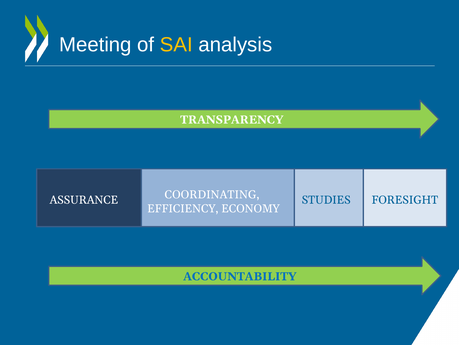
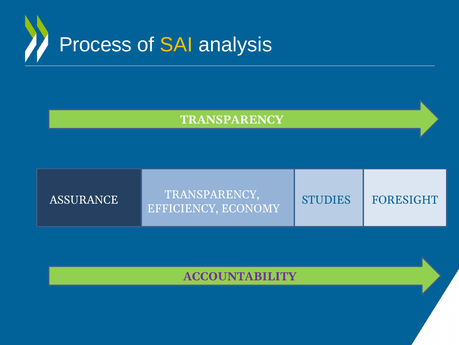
Meeting: Meeting -> Process
ASSURANCE COORDINATING: COORDINATING -> TRANSPARENCY
ACCOUNTABILITY colour: blue -> purple
